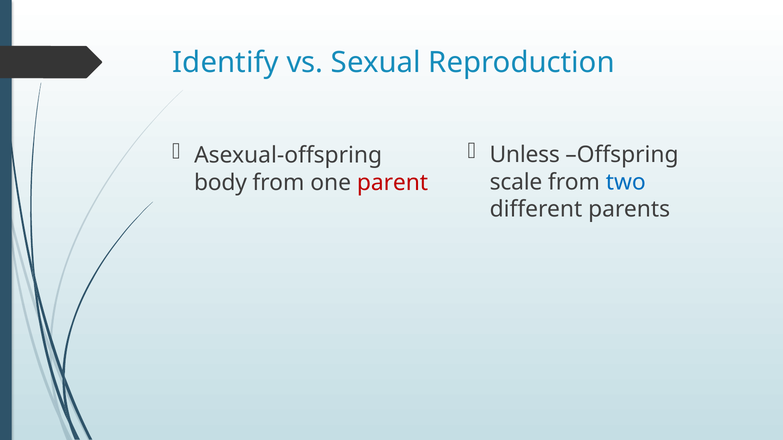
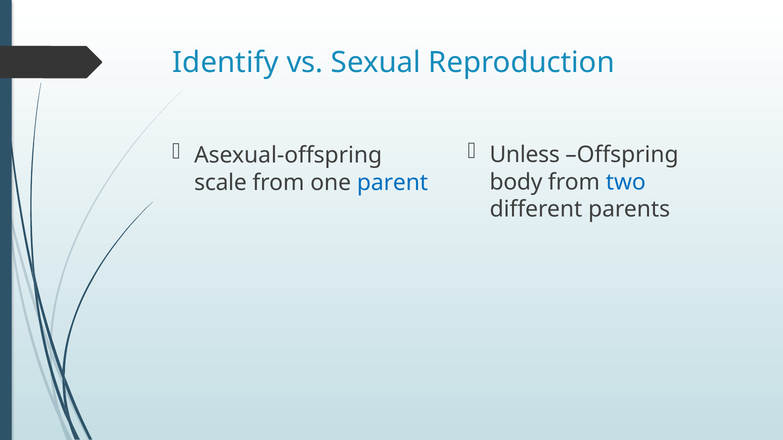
scale: scale -> body
body: body -> scale
parent colour: red -> blue
